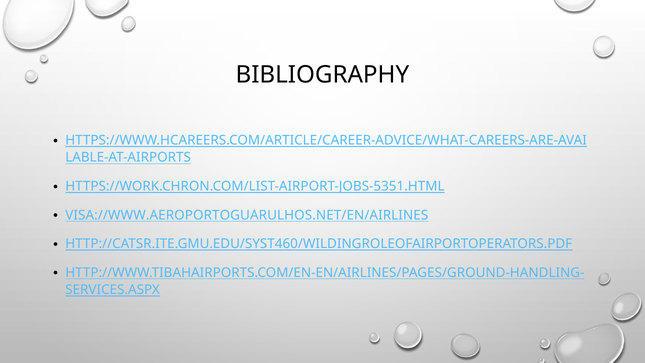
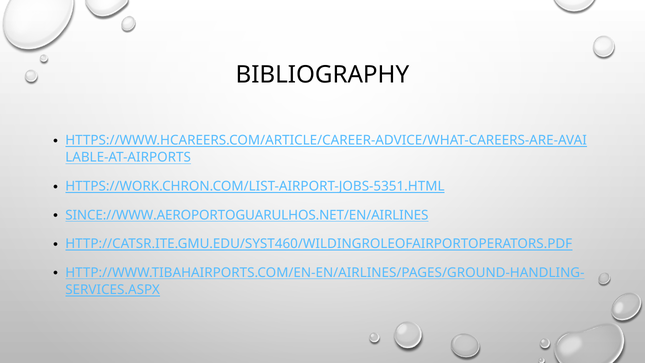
VISA://WWW.AEROPORTOGUARULHOS.NET/EN/AIRLINES: VISA://WWW.AEROPORTOGUARULHOS.NET/EN/AIRLINES -> SINCE://WWW.AEROPORTOGUARULHOS.NET/EN/AIRLINES
